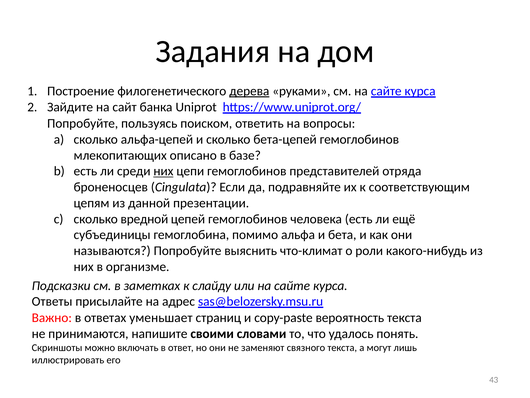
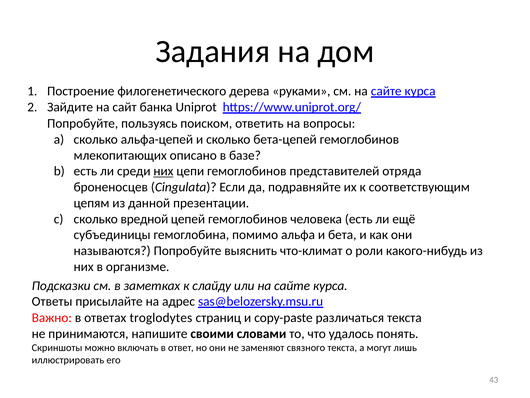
дерева underline: present -> none
уменьшает: уменьшает -> troglodytes
вероятность: вероятность -> различаться
